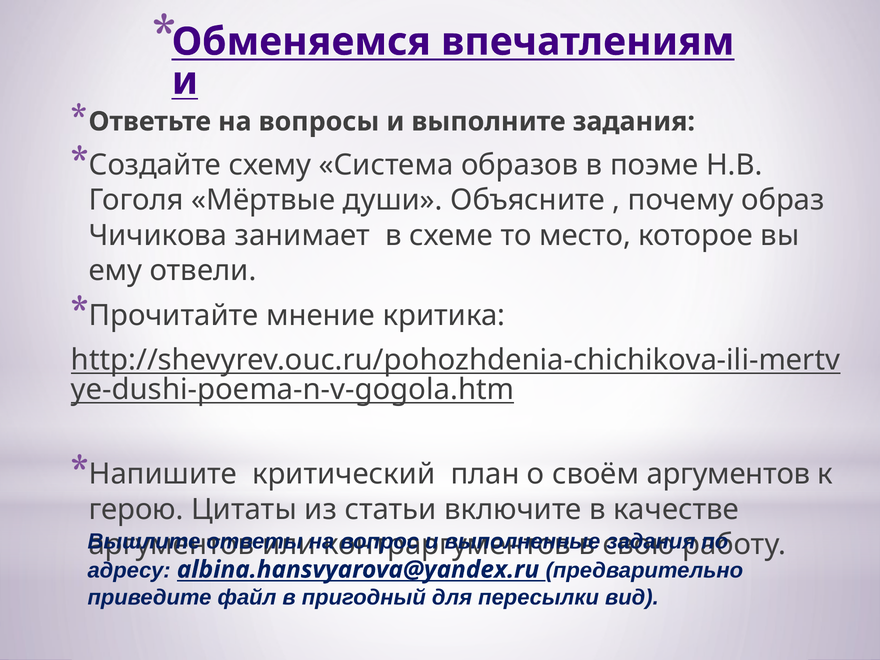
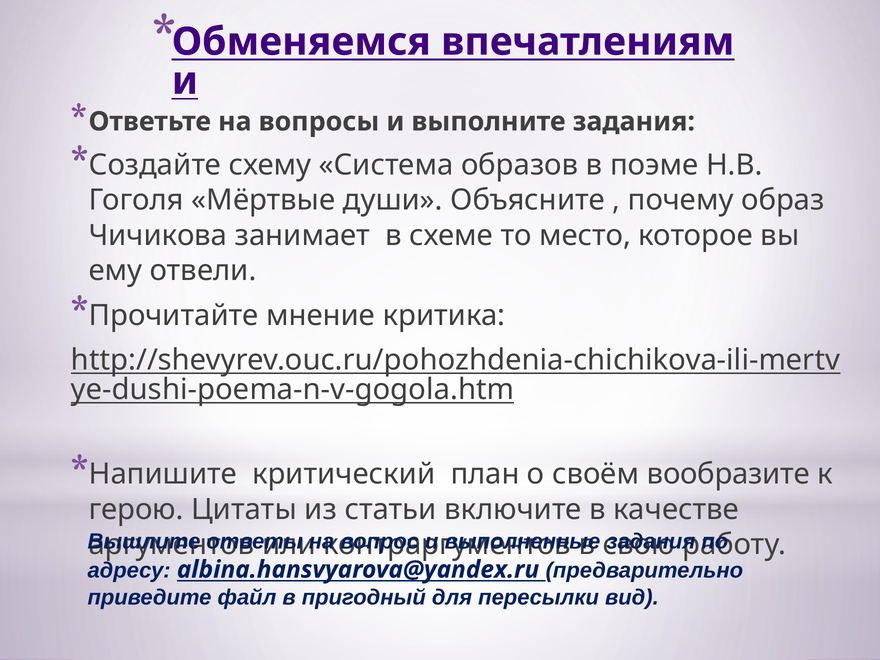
своём аргументов: аргументов -> вообразите
